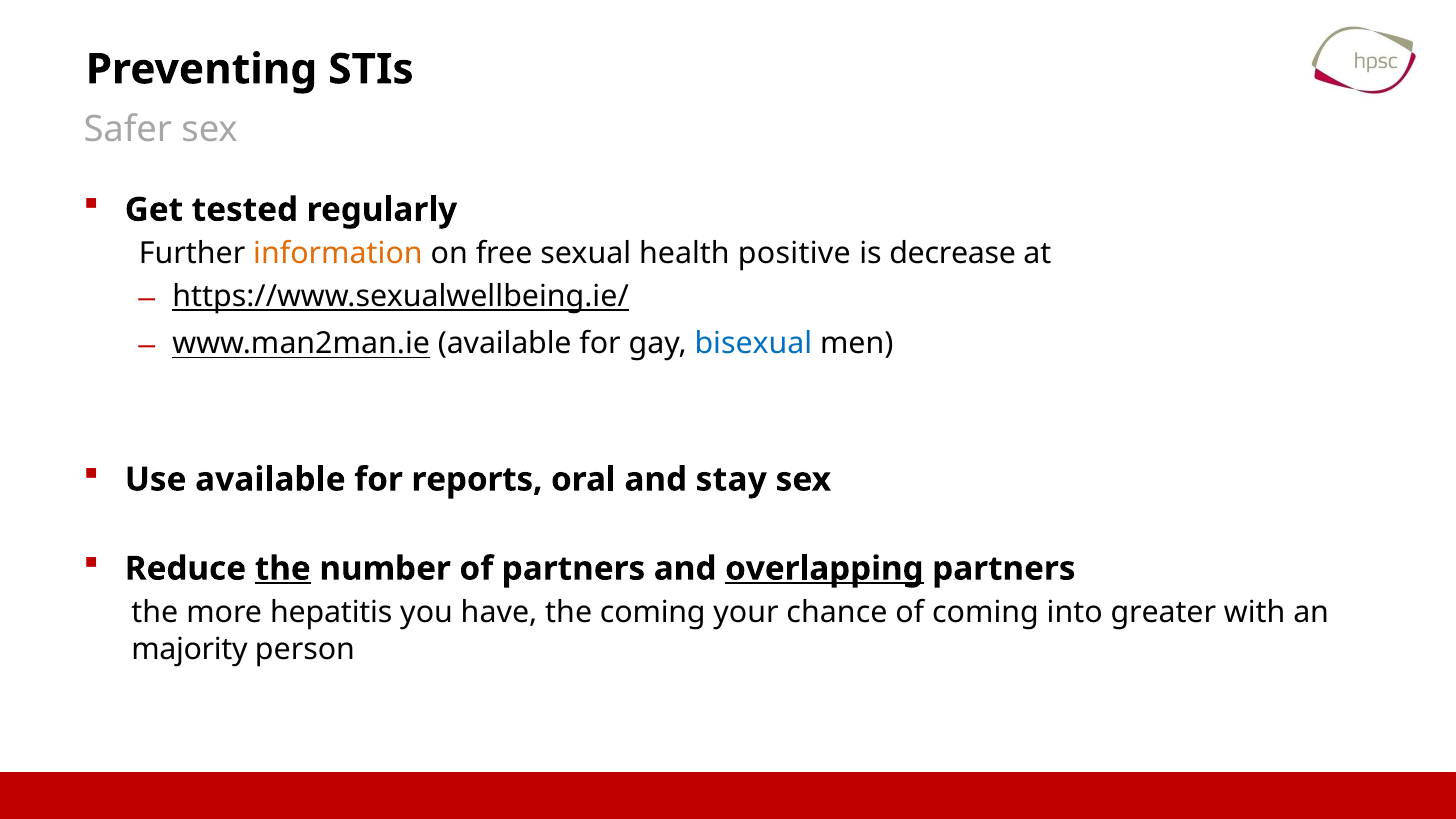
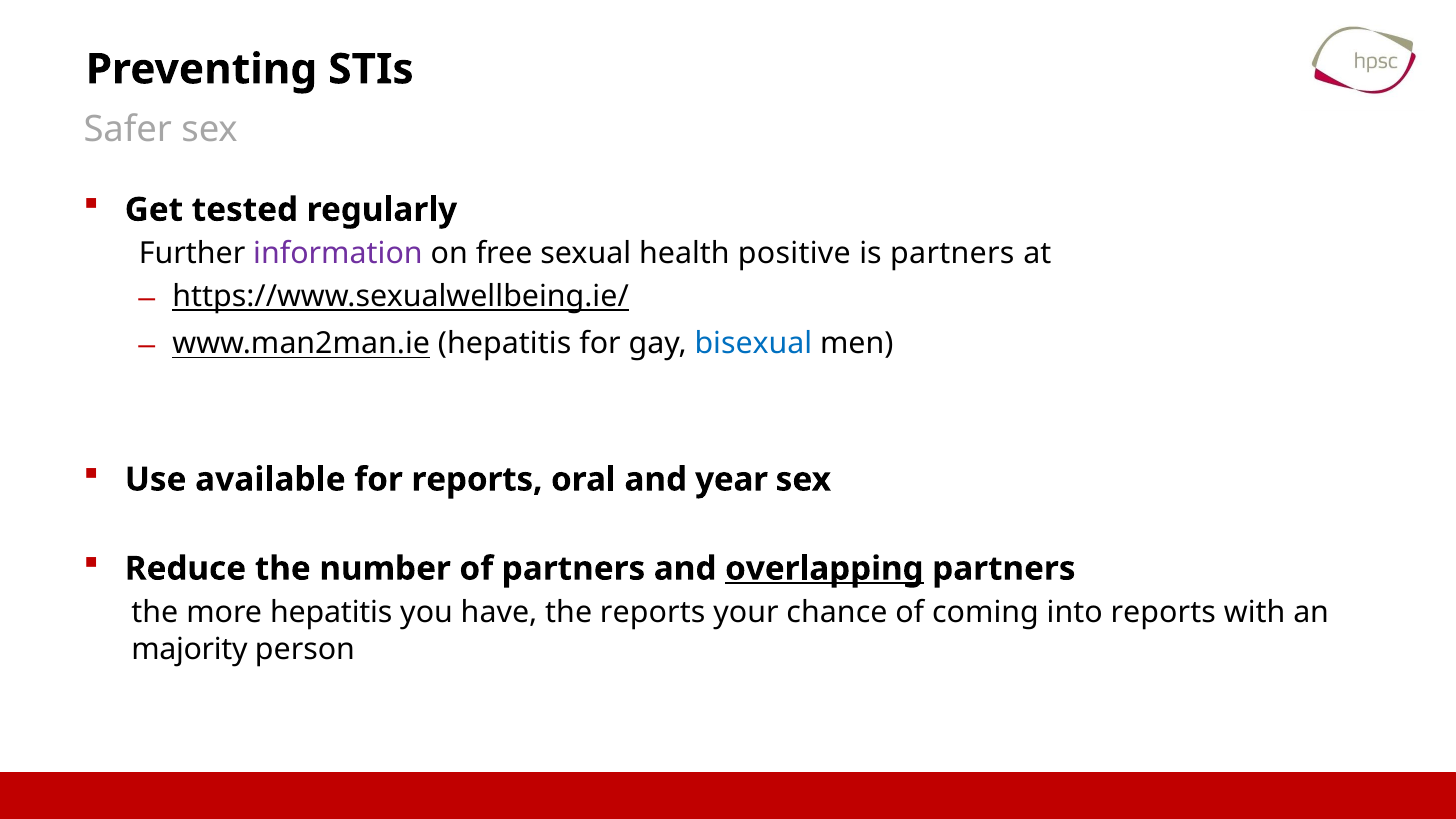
information colour: orange -> purple
is decrease: decrease -> partners
www.man2man.ie available: available -> hepatitis
stay: stay -> year
the at (283, 569) underline: present -> none
the coming: coming -> reports
into greater: greater -> reports
